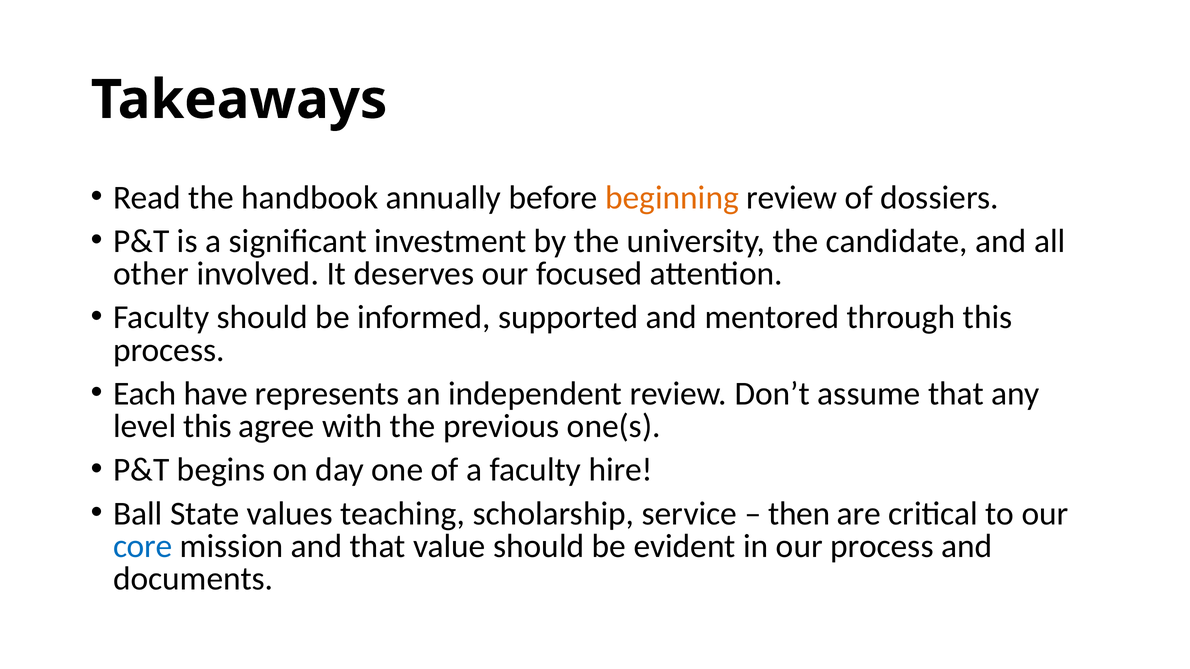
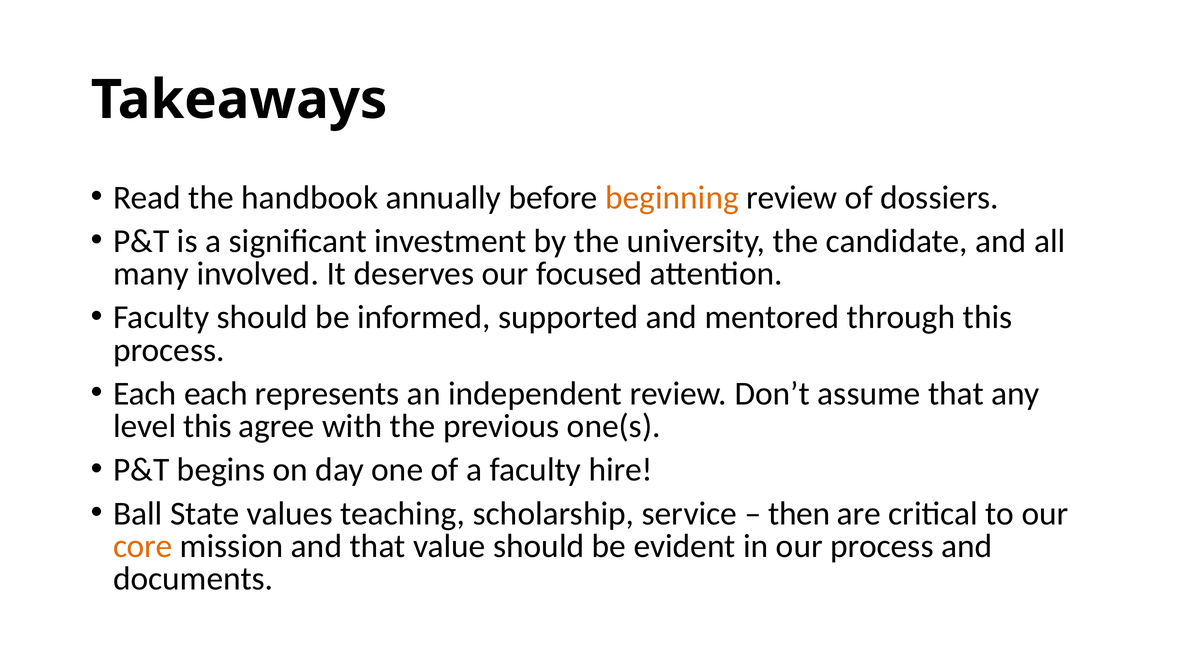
other: other -> many
Each have: have -> each
core colour: blue -> orange
